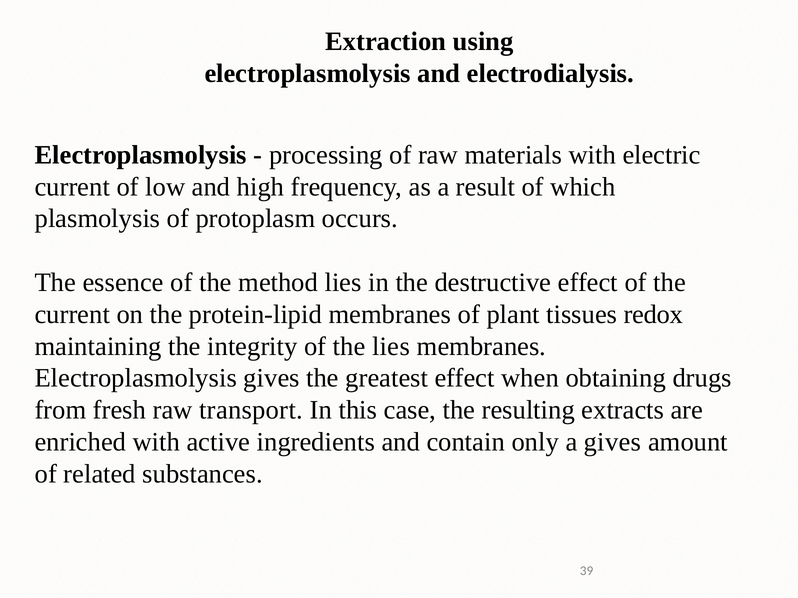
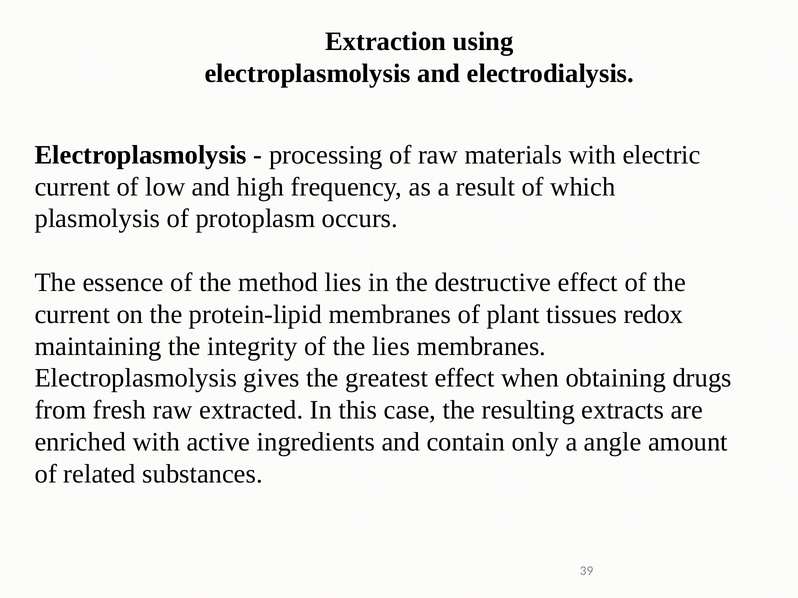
transport: transport -> extracted
a gives: gives -> angle
